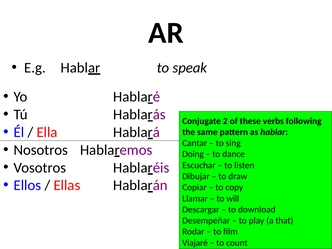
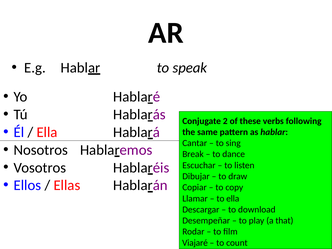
Doing: Doing -> Break
to will: will -> ella
